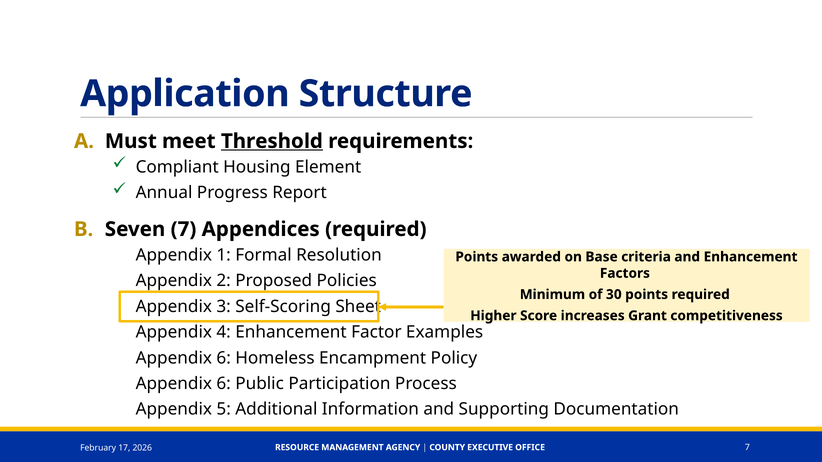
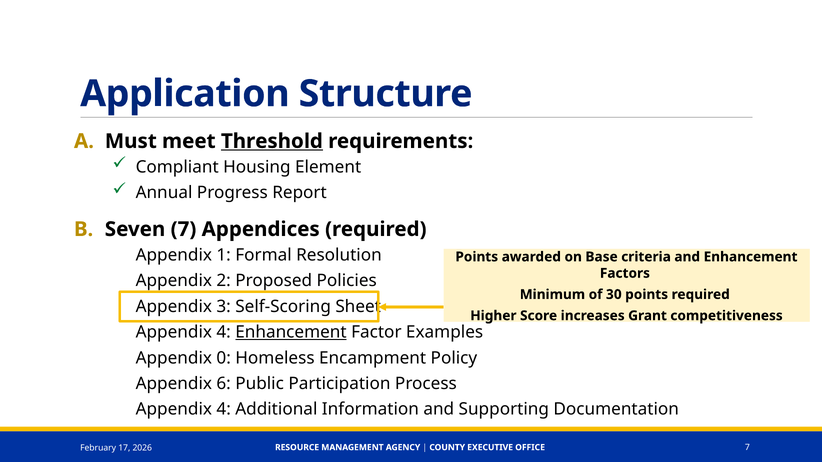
Enhancement at (291, 332) underline: none -> present
6 at (224, 358): 6 -> 0
5 at (224, 410): 5 -> 4
